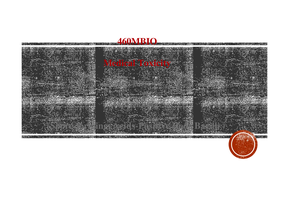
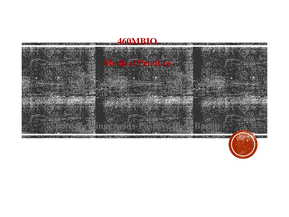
Toxicity: Toxicity -> Produce
